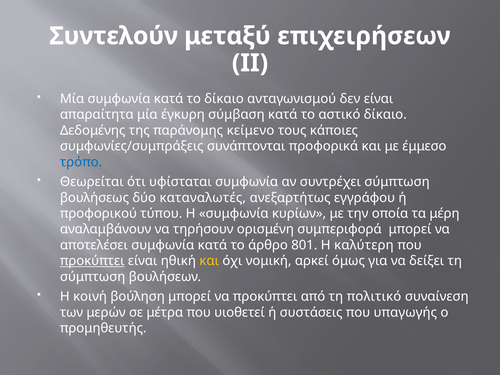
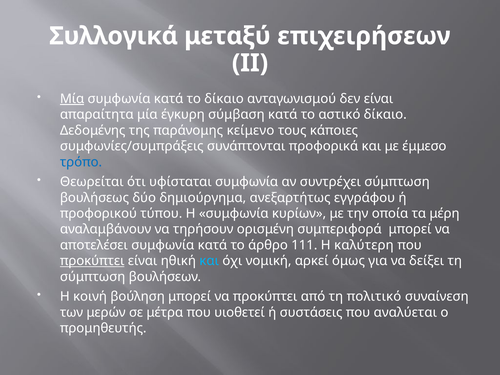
Συντελούν: Συντελούν -> Συλλογικά
Μία at (72, 99) underline: none -> present
καταναλωτές: καταναλωτές -> δημιούργημα
801: 801 -> 111
και at (209, 261) colour: yellow -> light blue
υπαγωγής: υπαγωγής -> αναλύεται
